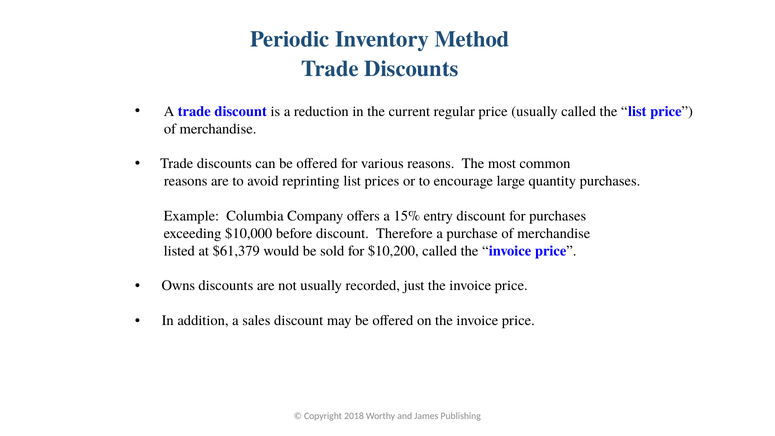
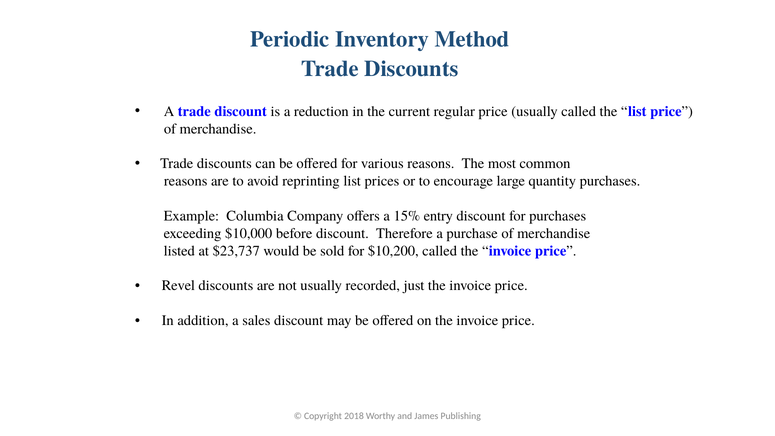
$61,379: $61,379 -> $23,737
Owns: Owns -> Revel
